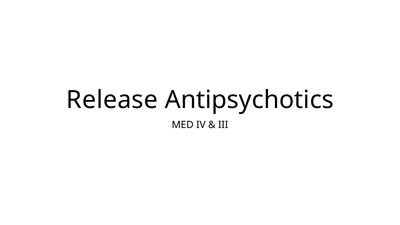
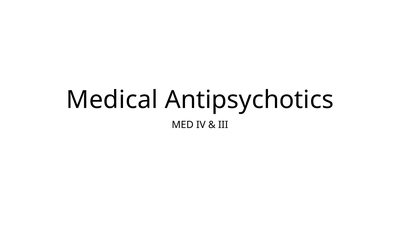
Release: Release -> Medical
